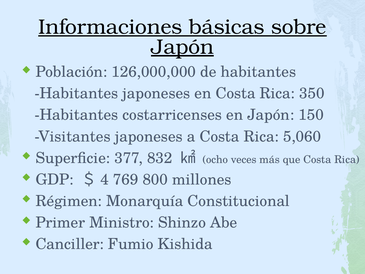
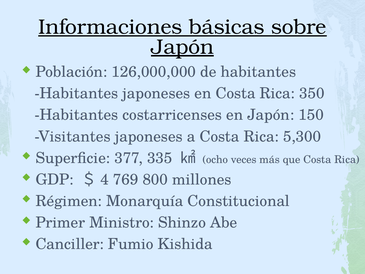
5,060: 5,060 -> 5,300
832: 832 -> 335
